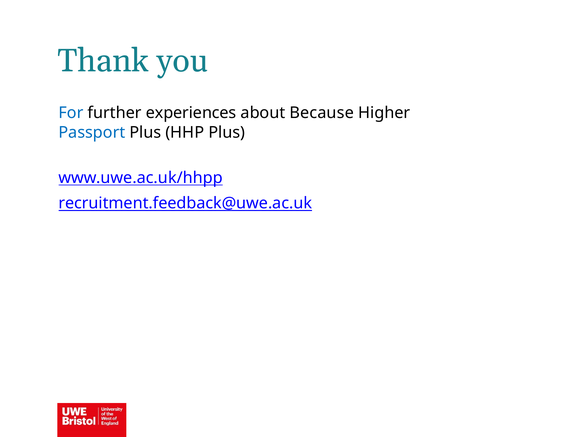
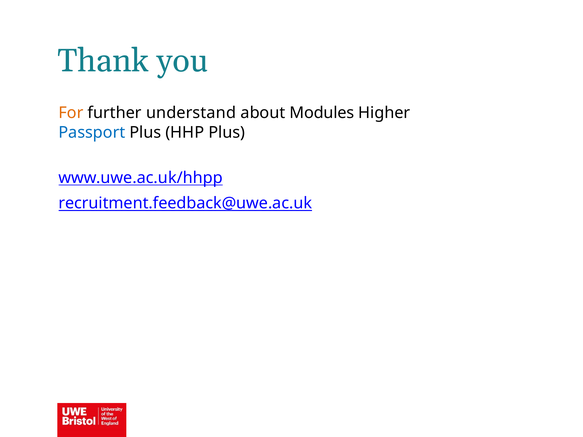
For colour: blue -> orange
experiences: experiences -> understand
Because: Because -> Modules
